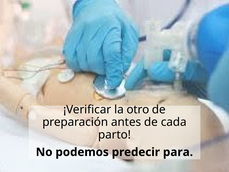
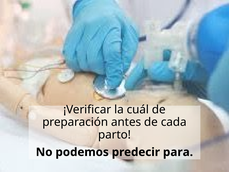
otro: otro -> cuál
